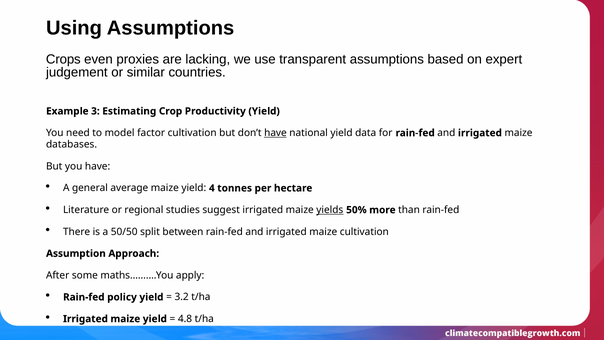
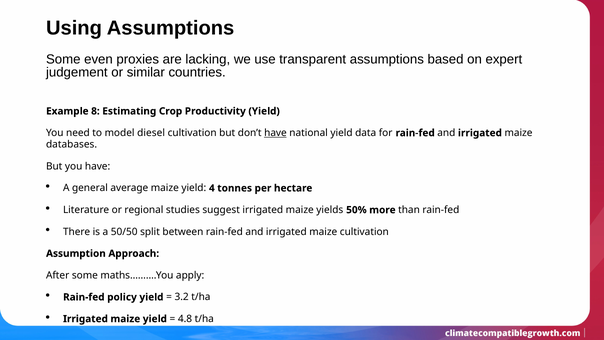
Crops at (63, 59): Crops -> Some
3: 3 -> 8
factor: factor -> diesel
yields underline: present -> none
